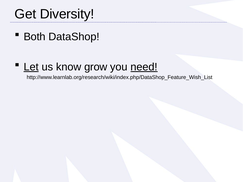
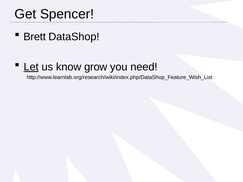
Diversity: Diversity -> Spencer
Both: Both -> Brett
need underline: present -> none
